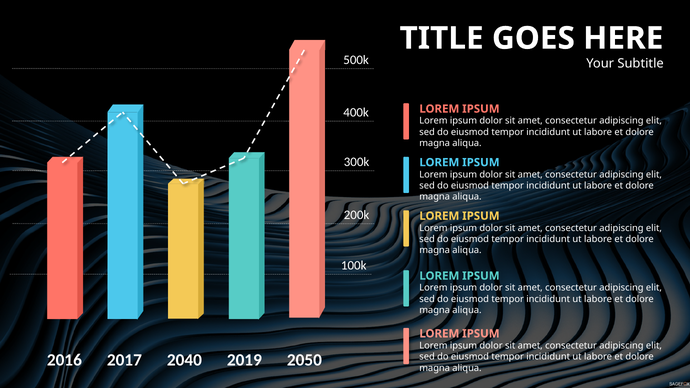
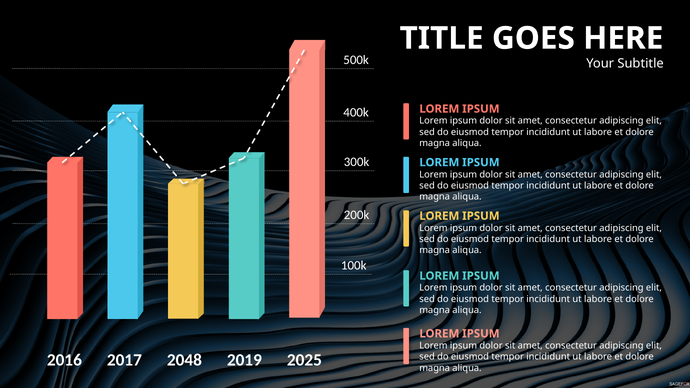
2040: 2040 -> 2048
2050: 2050 -> 2025
